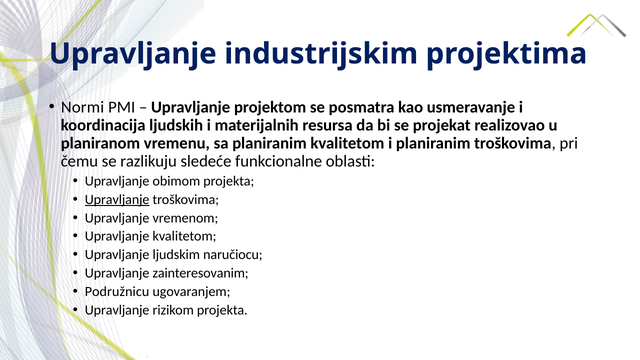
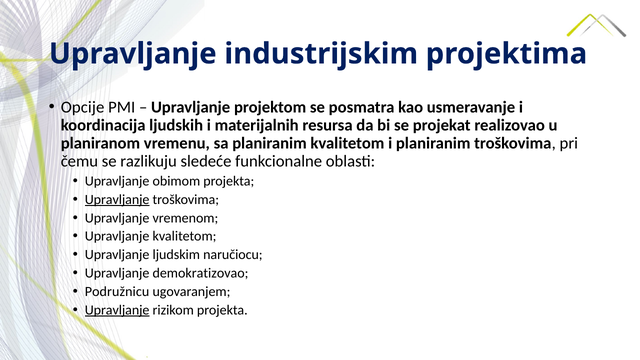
Normi: Normi -> Opcije
zainteresovanim: zainteresovanim -> demokratizovao
Upravljanje at (117, 310) underline: none -> present
